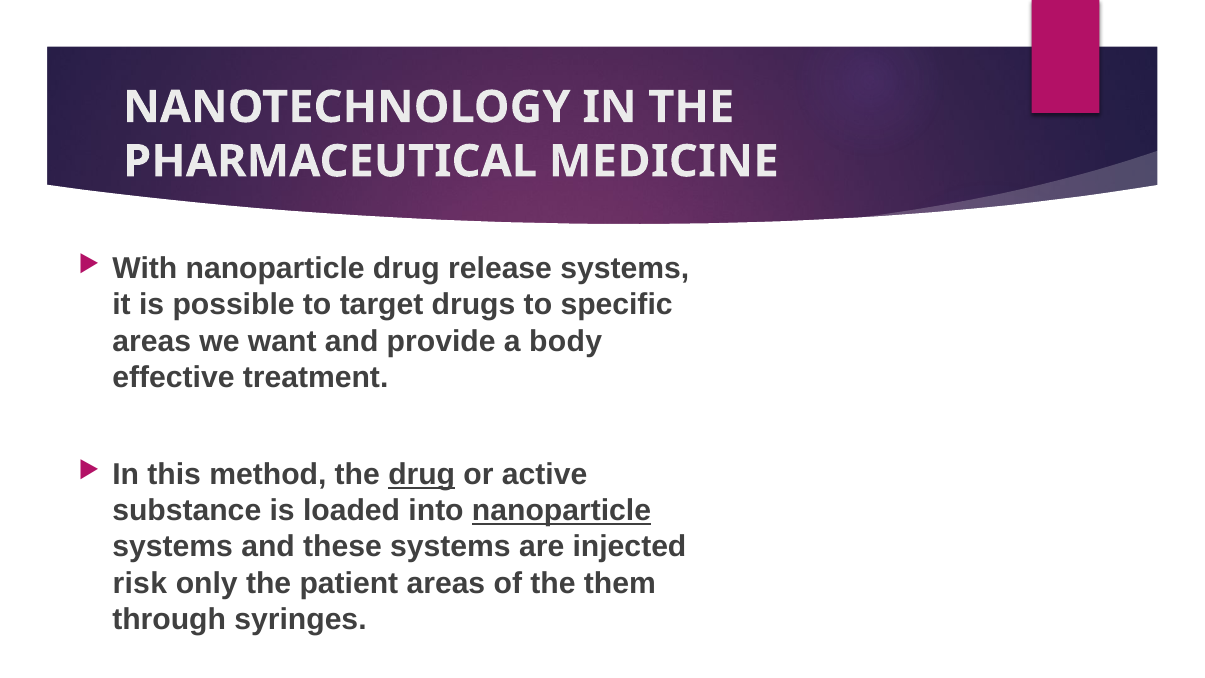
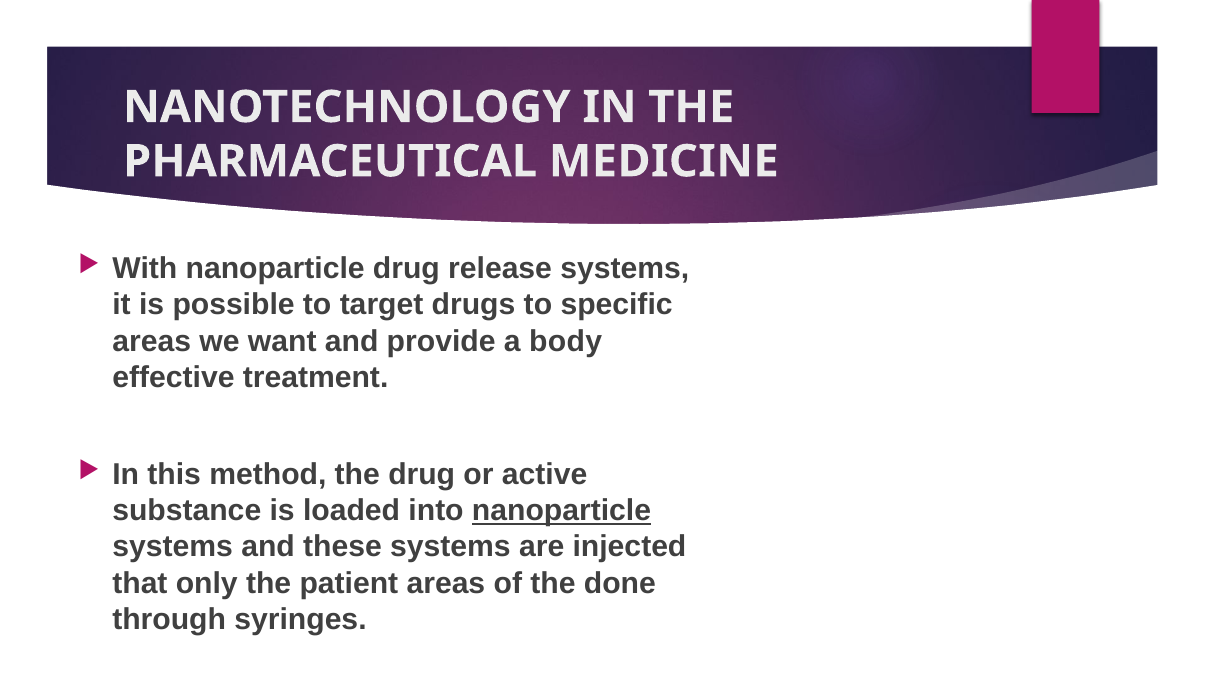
drug at (422, 475) underline: present -> none
risk: risk -> that
them: them -> done
